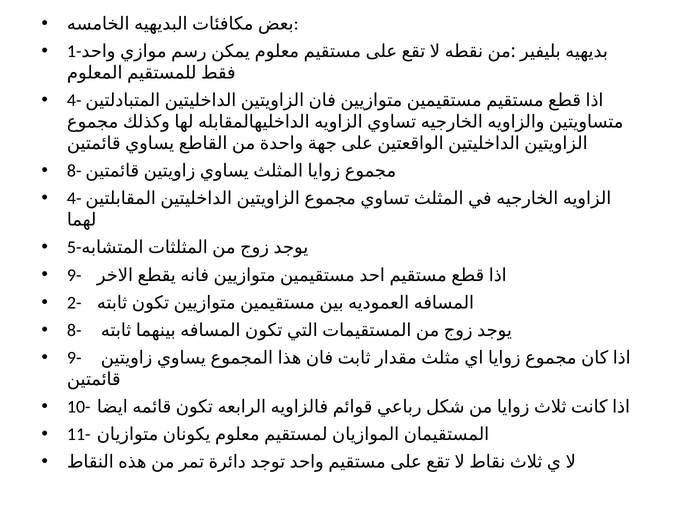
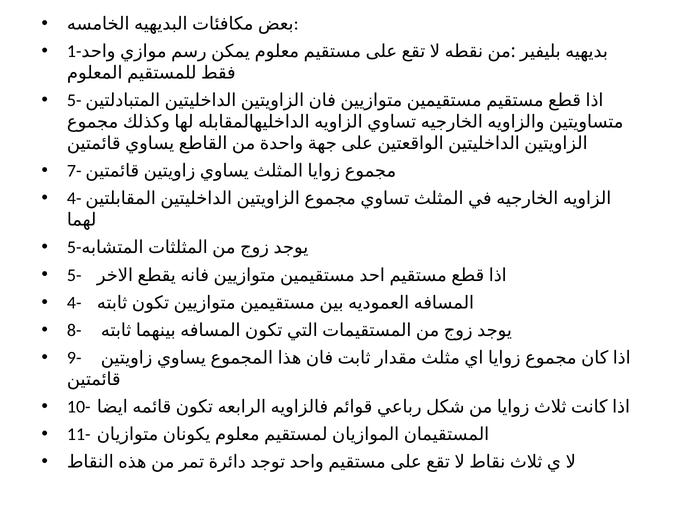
4- at (74, 101): 4- -> 5-
8- at (74, 171): 8- -> 7-
9- at (74, 275): 9- -> 5-
2- at (74, 303): 2- -> 4-
